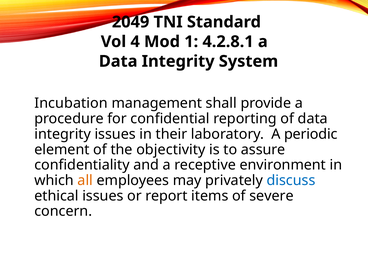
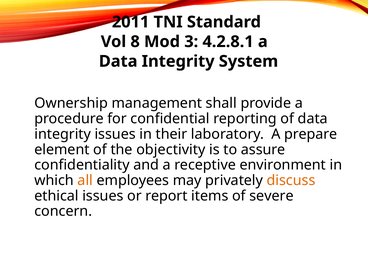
2049: 2049 -> 2011
4: 4 -> 8
1: 1 -> 3
Incubation: Incubation -> Ownership
periodic: periodic -> prepare
discuss colour: blue -> orange
